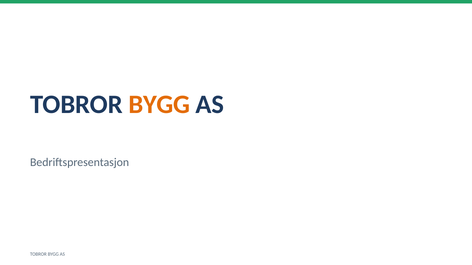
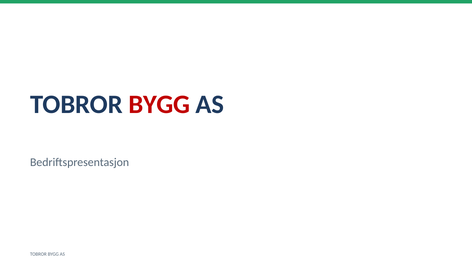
BYGG at (159, 105) colour: orange -> red
